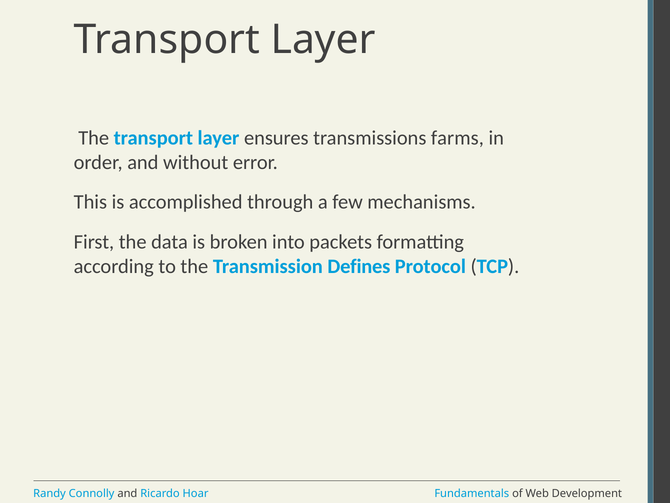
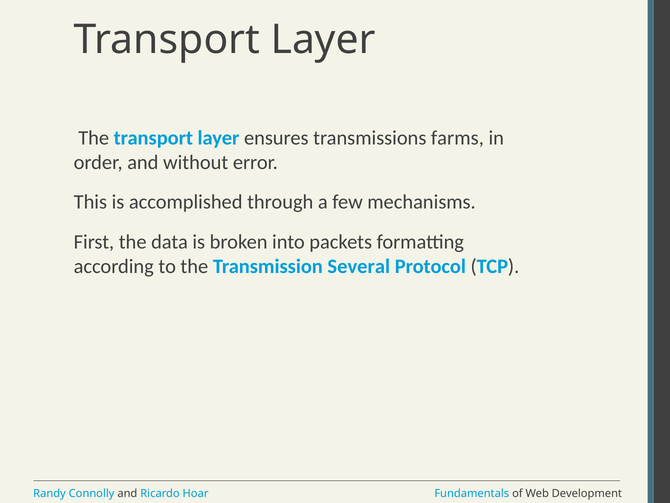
Defines: Defines -> Several
